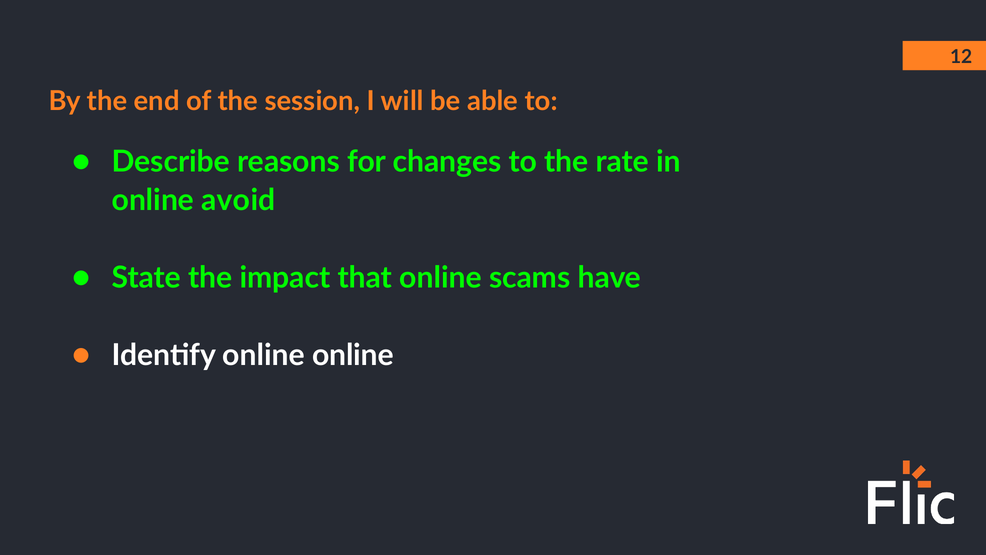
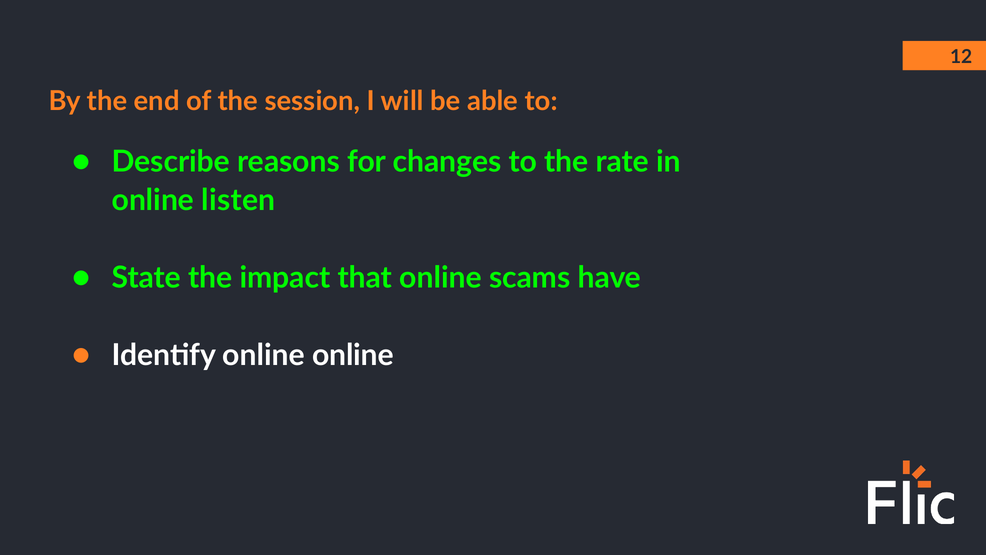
avoid: avoid -> listen
